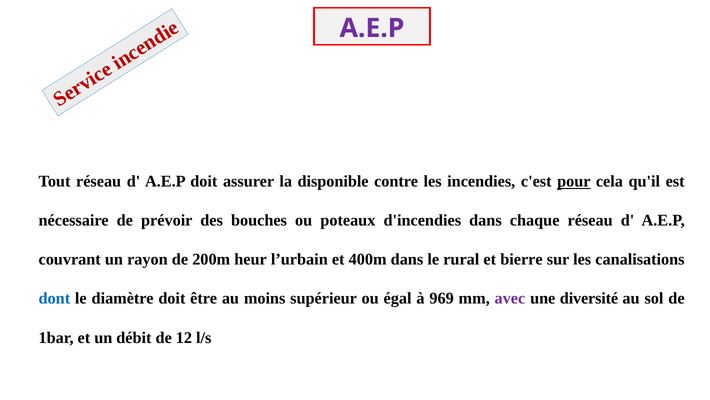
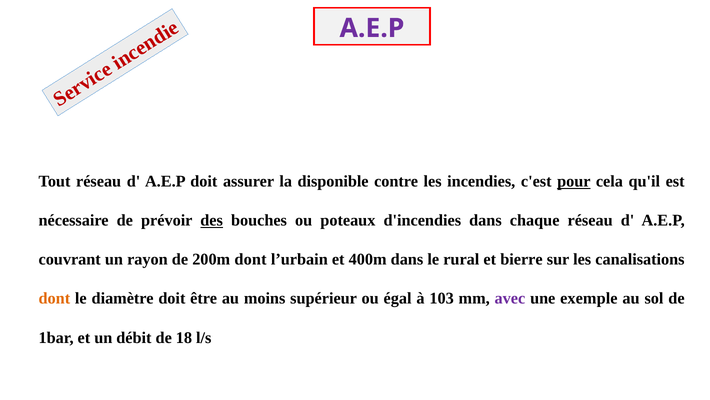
des underline: none -> present
200m heur: heur -> dont
dont at (54, 298) colour: blue -> orange
969: 969 -> 103
diversité: diversité -> exemple
12: 12 -> 18
